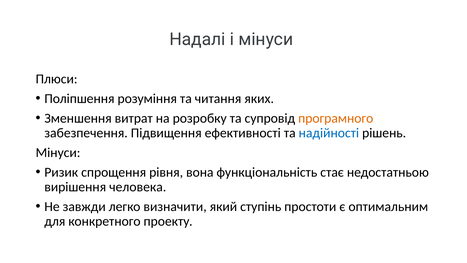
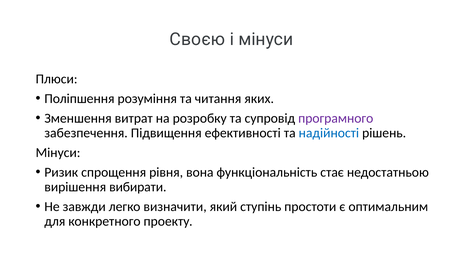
Надалі: Надалі -> Своєю
програмного colour: orange -> purple
человека: человека -> вибирати
